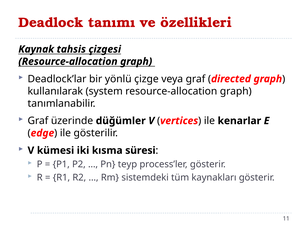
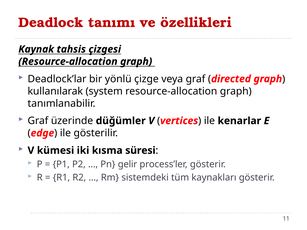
teyp: teyp -> gelir
